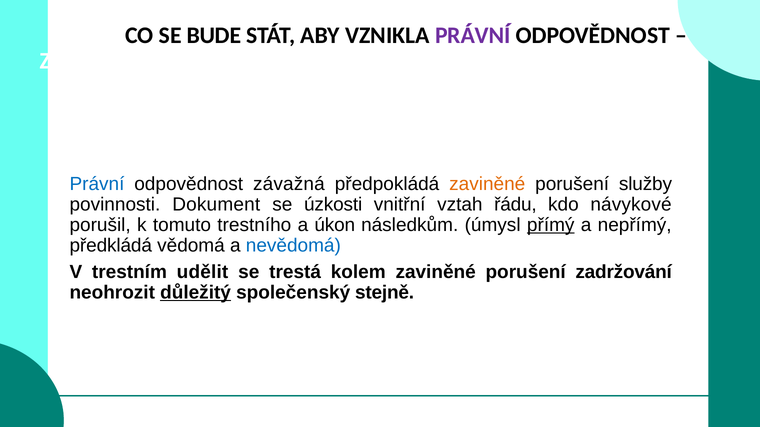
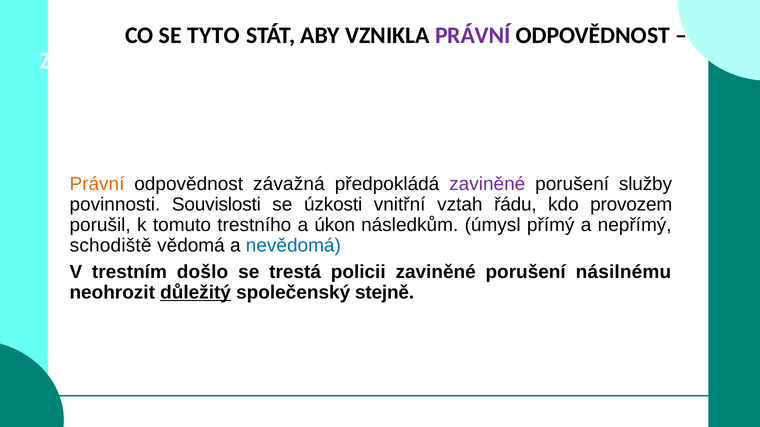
BUDE: BUDE -> TYTO
Právní at (97, 184) colour: blue -> orange
zaviněné at (487, 184) colour: orange -> purple
Dokument: Dokument -> Souvislosti
návykové: návykové -> provozem
přímý underline: present -> none
předkládá: předkládá -> schodiště
udělit: udělit -> došlo
kolem: kolem -> policii
zadržování: zadržování -> násilnému
